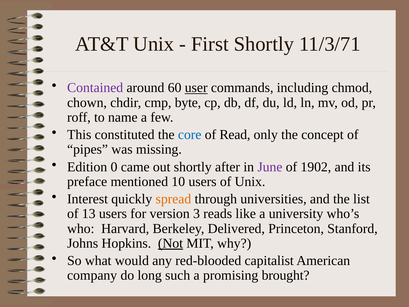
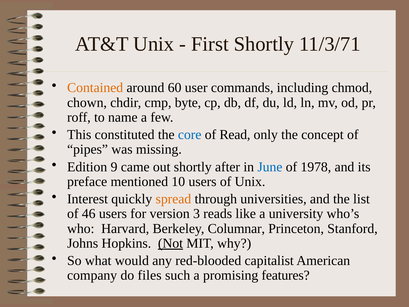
Contained colour: purple -> orange
user underline: present -> none
0: 0 -> 9
June colour: purple -> blue
1902: 1902 -> 1978
13: 13 -> 46
Delivered: Delivered -> Columnar
long: long -> files
brought: brought -> features
